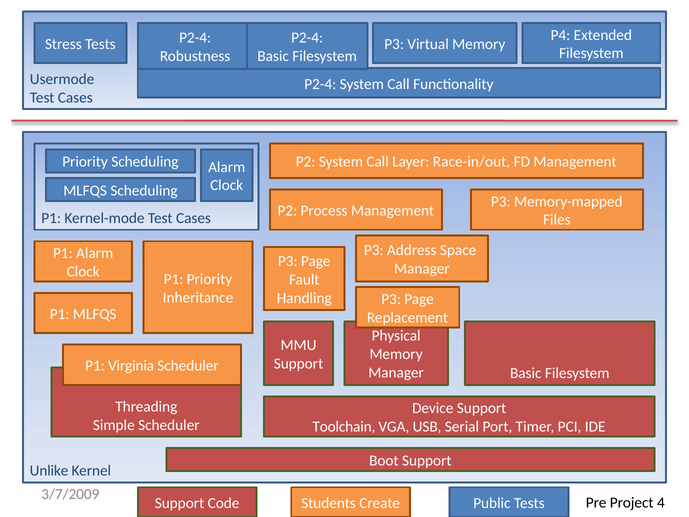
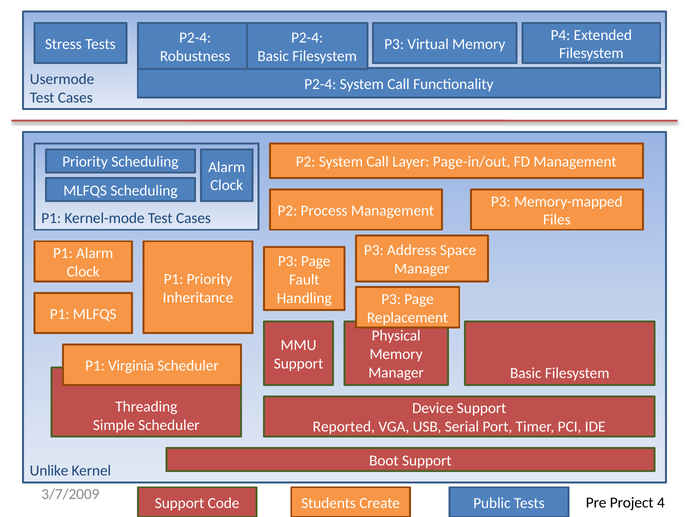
Race-in/out: Race-in/out -> Page-in/out
Toolchain: Toolchain -> Reported
